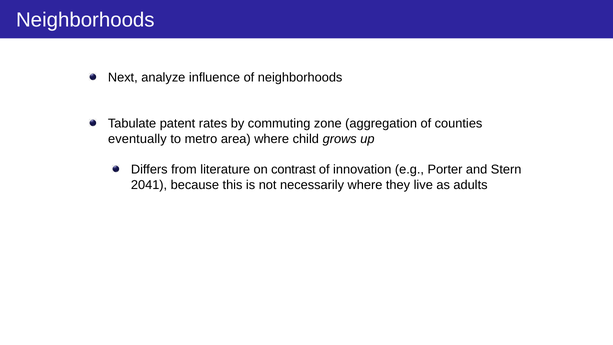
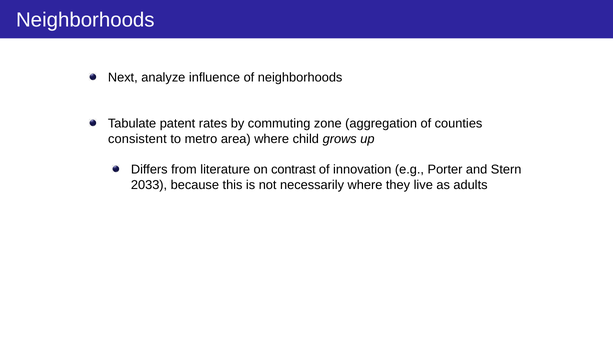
eventually: eventually -> consistent
2041: 2041 -> 2033
